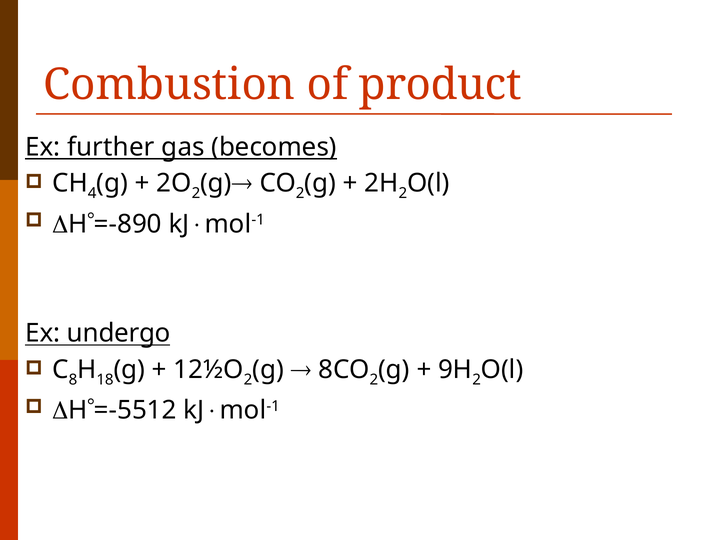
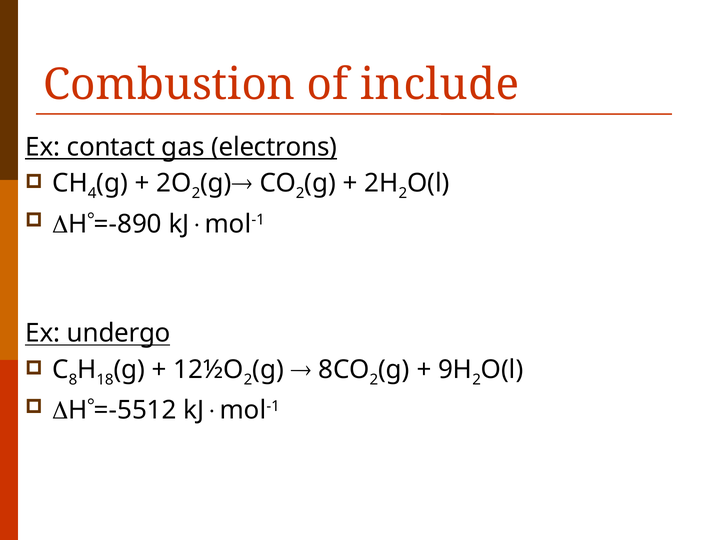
product: product -> include
further: further -> contact
becomes: becomes -> electrons
